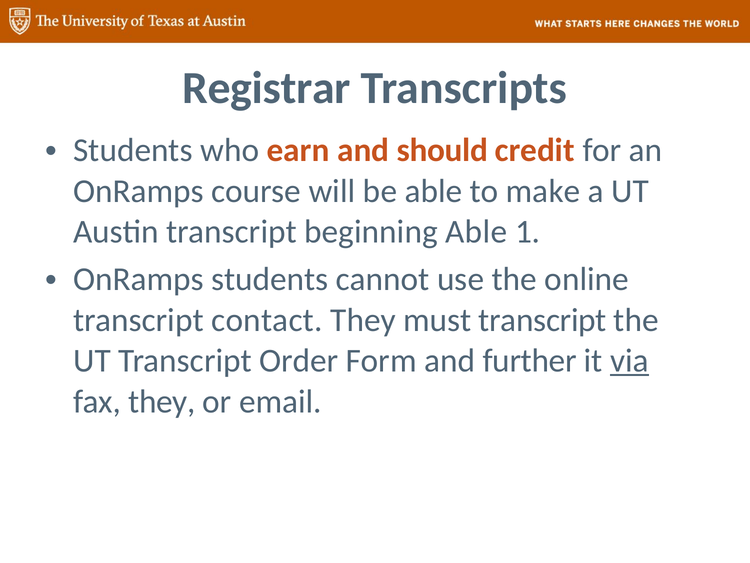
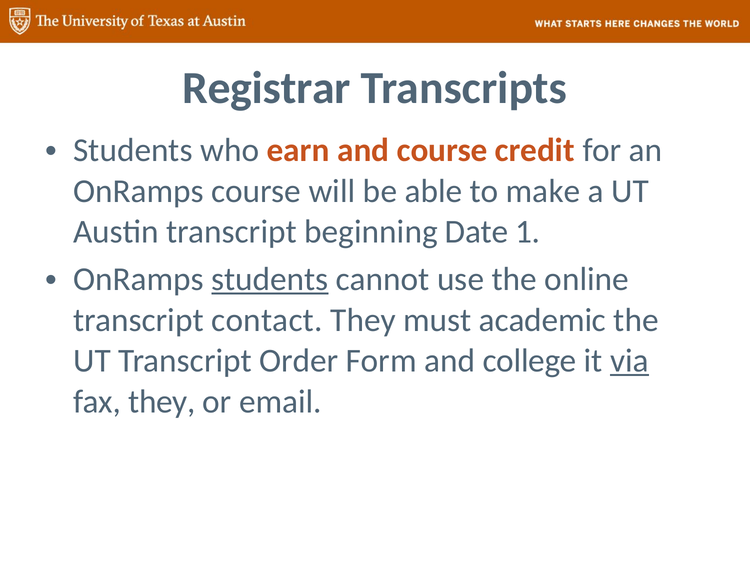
and should: should -> course
beginning Able: Able -> Date
students at (270, 279) underline: none -> present
must transcript: transcript -> academic
further: further -> college
